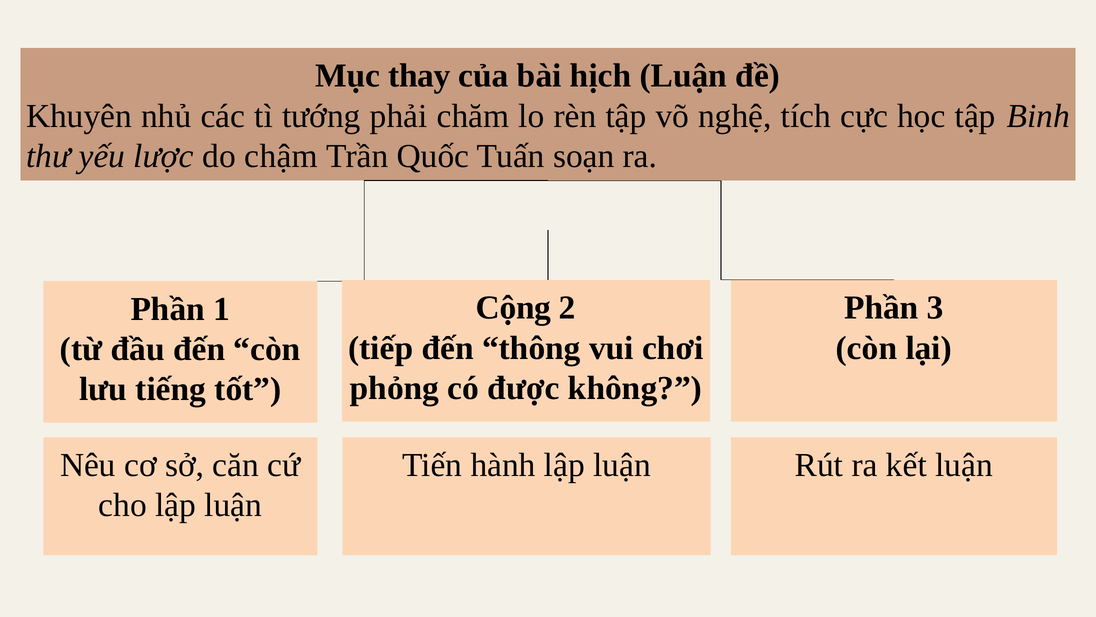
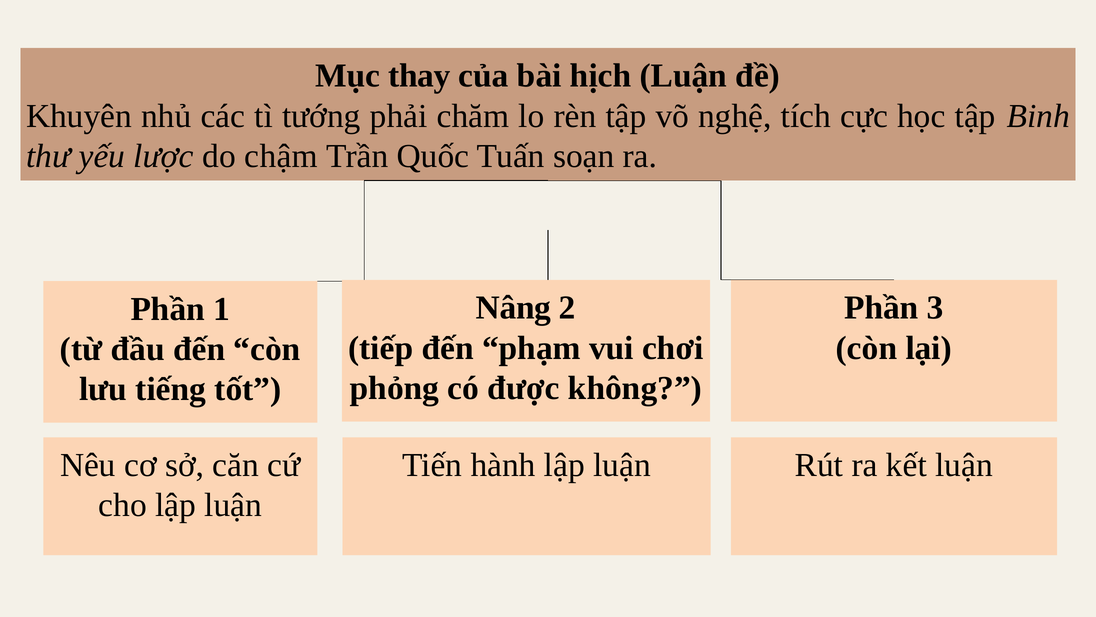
Cộng: Cộng -> Nâng
thông: thông -> phạm
